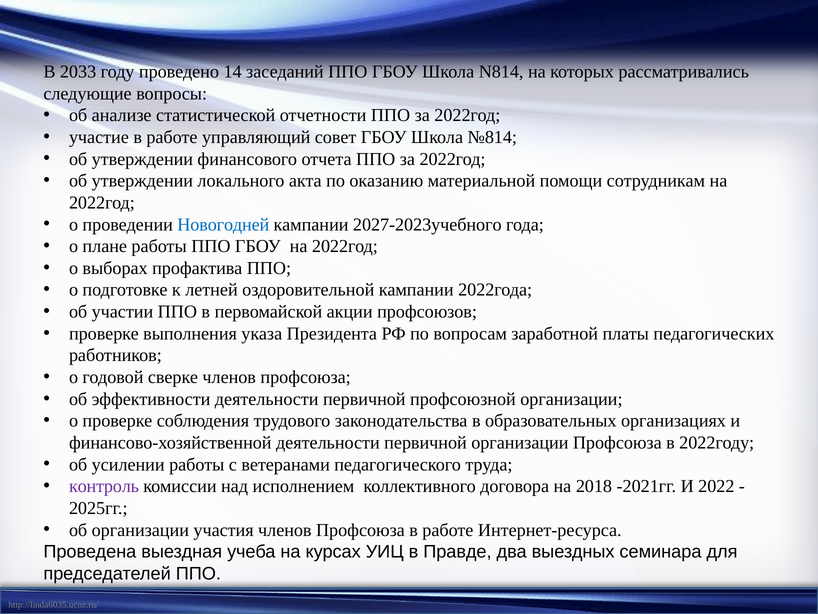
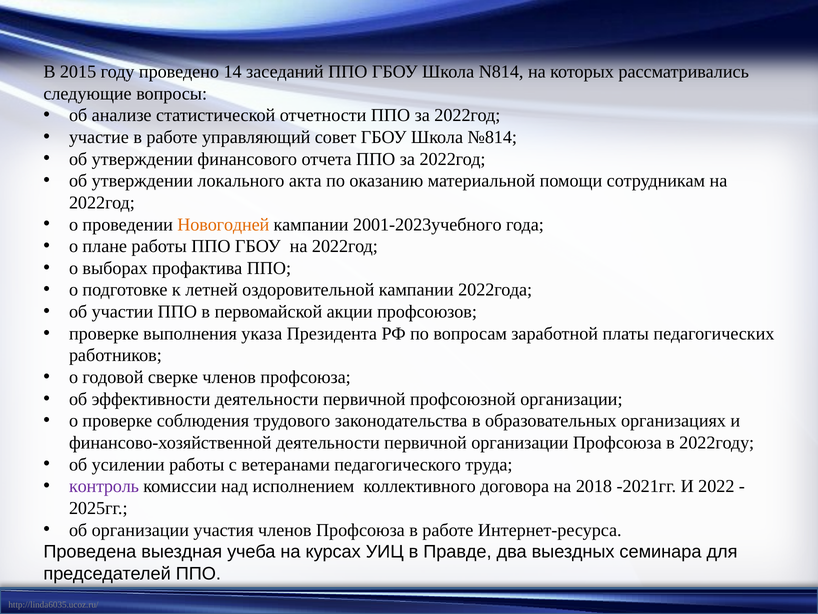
2033: 2033 -> 2015
Новогодней colour: blue -> orange
2027-2023учебного: 2027-2023учебного -> 2001-2023учебного
